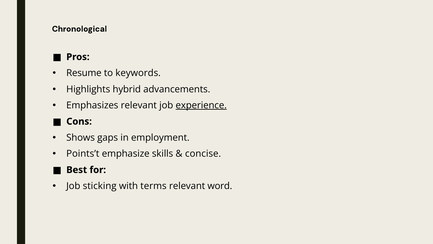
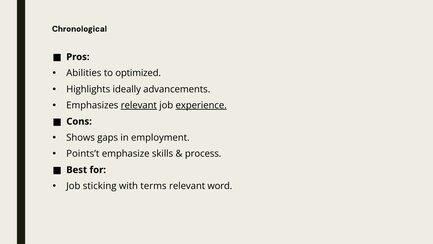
Resume: Resume -> Abilities
keywords: keywords -> optimized
hybrid: hybrid -> ideally
relevant at (139, 105) underline: none -> present
concise: concise -> process
